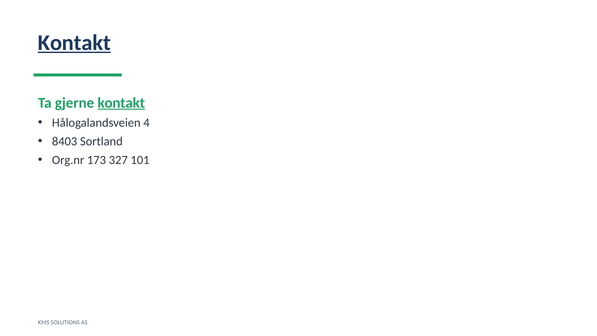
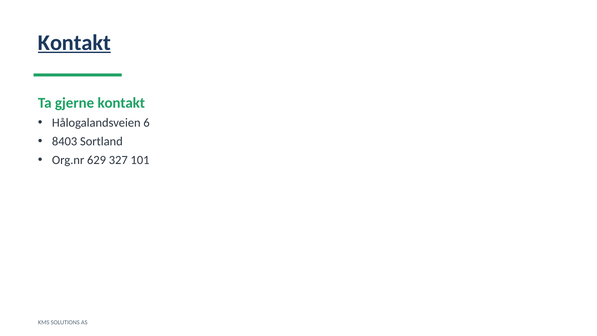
kontakt at (121, 103) underline: present -> none
4: 4 -> 6
173: 173 -> 629
